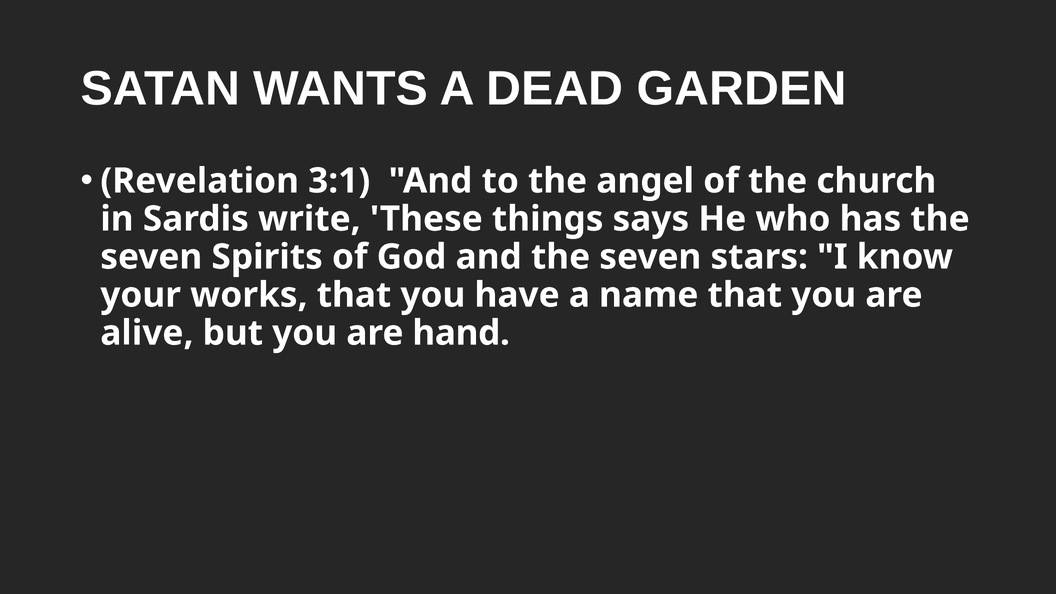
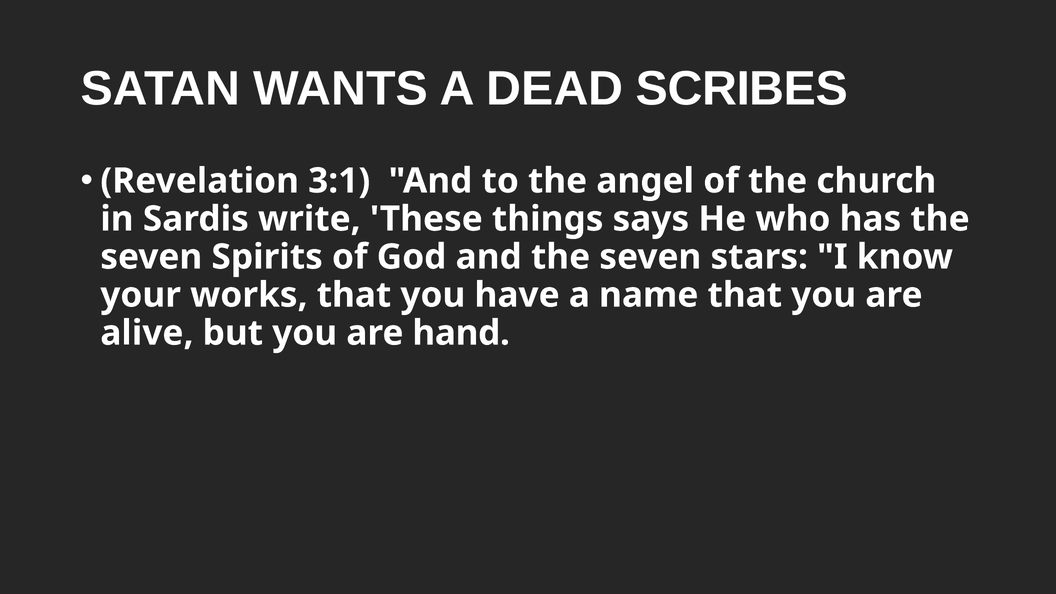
GARDEN: GARDEN -> SCRIBES
